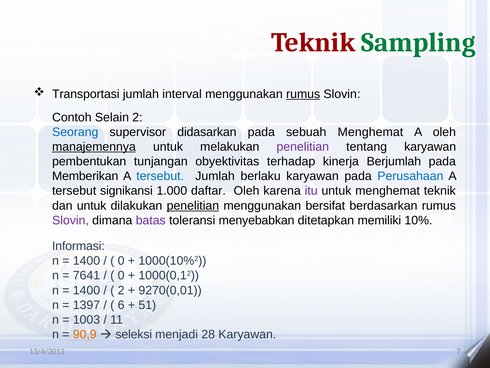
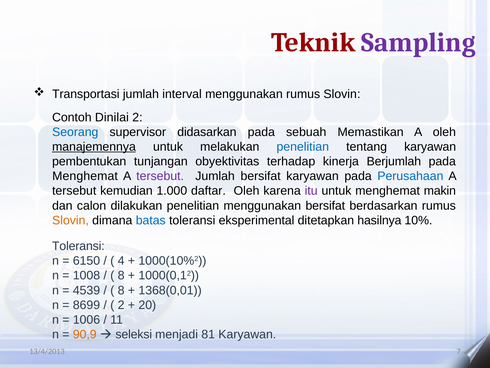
Sampling colour: green -> purple
rumus at (303, 94) underline: present -> none
Selain: Selain -> Dinilai
sebuah Menghemat: Menghemat -> Memastikan
penelitian at (303, 147) colour: purple -> blue
Memberikan at (85, 176): Memberikan -> Menghemat
tersebut at (160, 176) colour: blue -> purple
Jumlah berlaku: berlaku -> bersifat
signikansi: signikansi -> kemudian
menghemat teknik: teknik -> makin
dan untuk: untuk -> calon
penelitian at (193, 205) underline: present -> none
Slovin at (70, 220) colour: purple -> orange
batas colour: purple -> blue
menyebabkan: menyebabkan -> eksperimental
memiliki: memiliki -> hasilnya
Informasi at (78, 246): Informasi -> Toleransi
1400 at (86, 261): 1400 -> 6150
0 at (121, 261): 0 -> 4
7641: 7641 -> 1008
0 at (121, 275): 0 -> 8
1400 at (86, 290): 1400 -> 4539
2 at (121, 290): 2 -> 8
9270(0,01: 9270(0,01 -> 1368(0,01
1397: 1397 -> 8699
6 at (121, 305): 6 -> 2
51: 51 -> 20
1003: 1003 -> 1006
28: 28 -> 81
